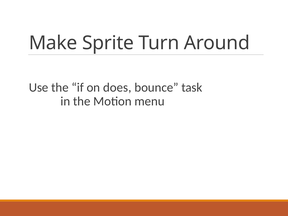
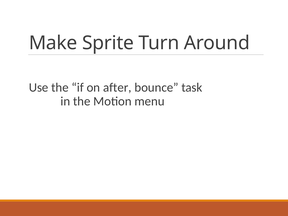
does: does -> after
